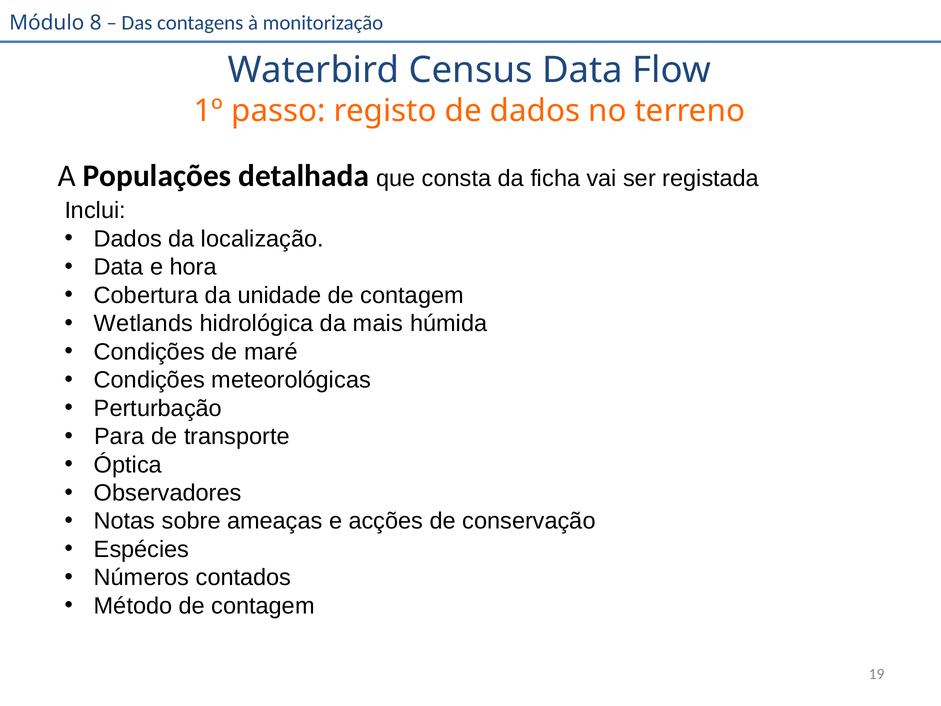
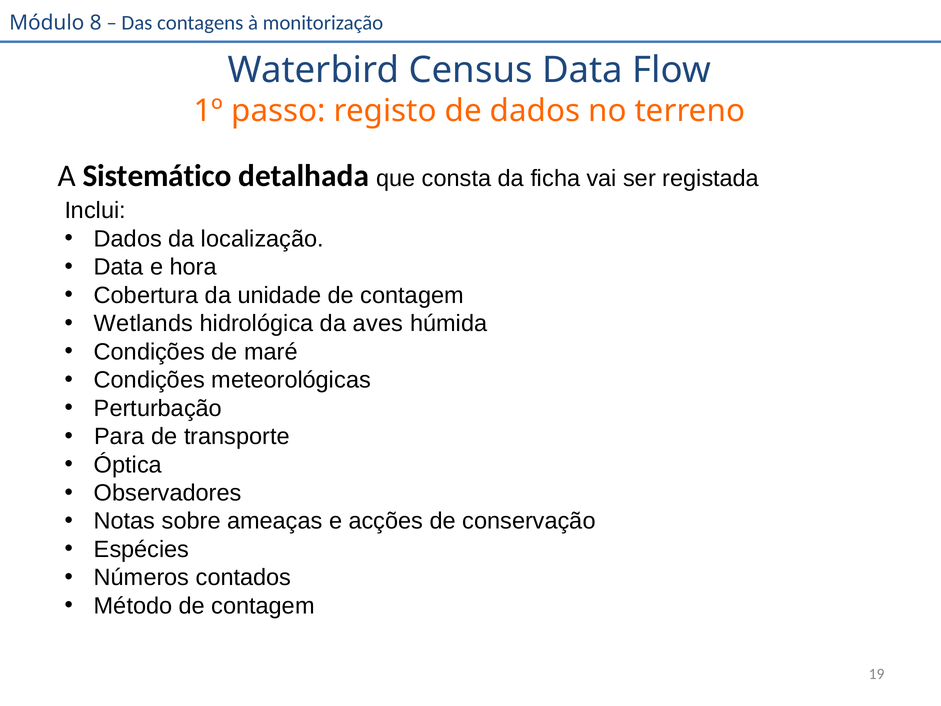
Populações: Populações -> Sistemático
mais: mais -> aves
